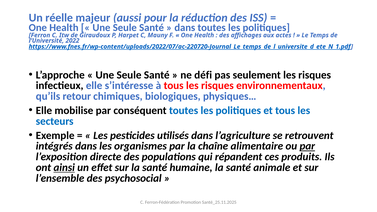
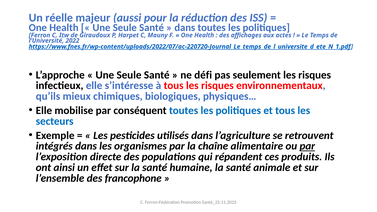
retour: retour -> mieux
ainsi underline: present -> none
psychosocial: psychosocial -> francophone
